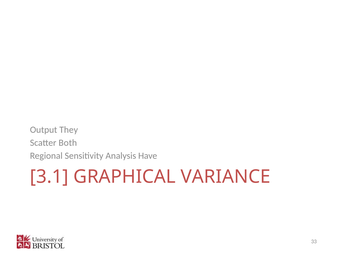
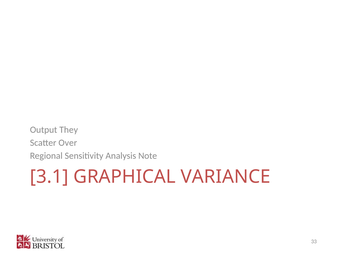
Both: Both -> Over
Have: Have -> Note
